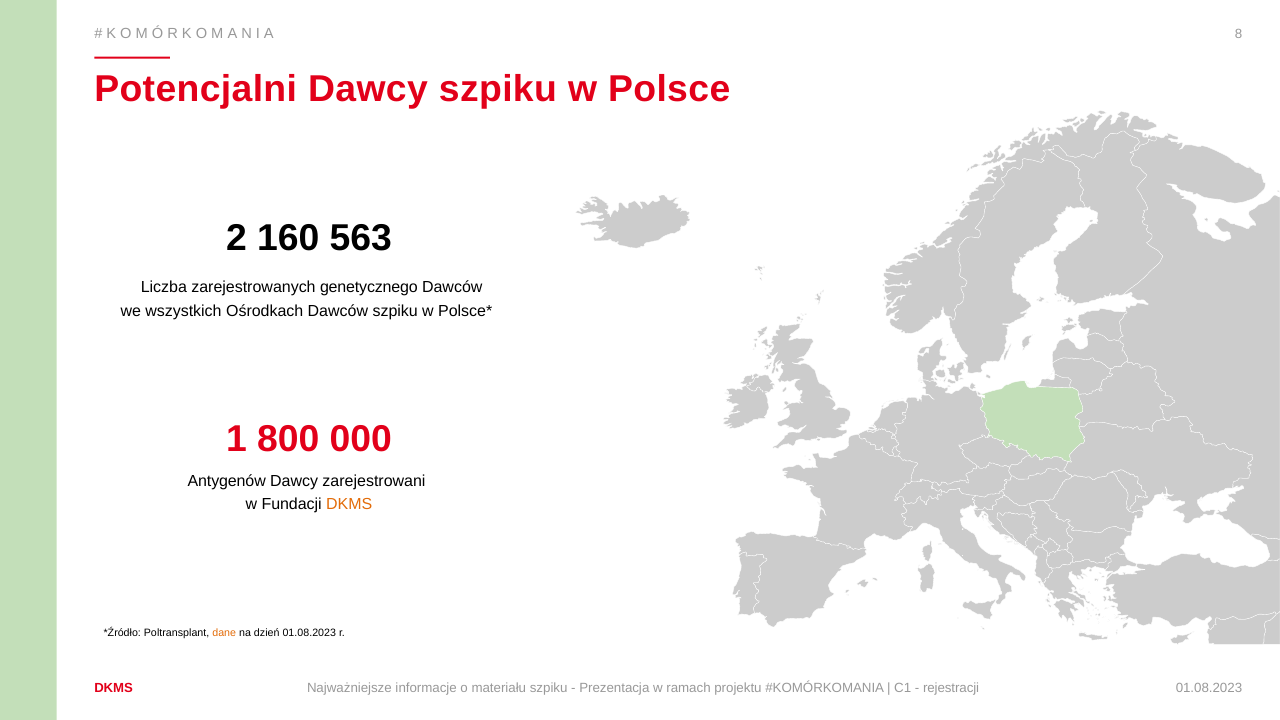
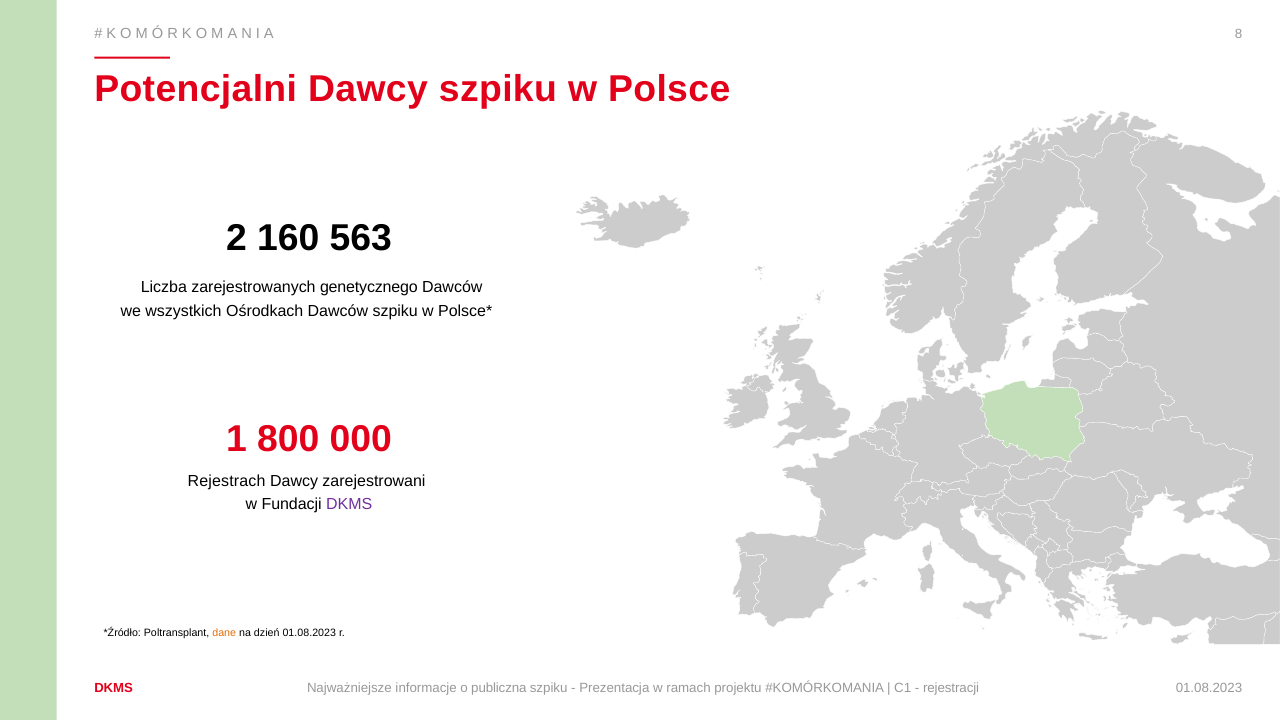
Antygenów: Antygenów -> Rejestrach
DKMS at (349, 504) colour: orange -> purple
materiału: materiału -> publiczna
